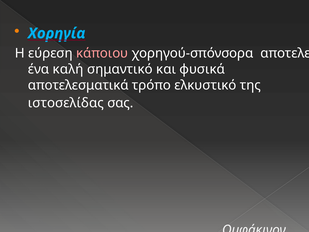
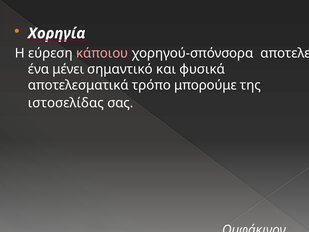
Χορηγία colour: light blue -> white
καλή: καλή -> μένει
ελκυστικό: ελκυστικό -> μπορούμε
